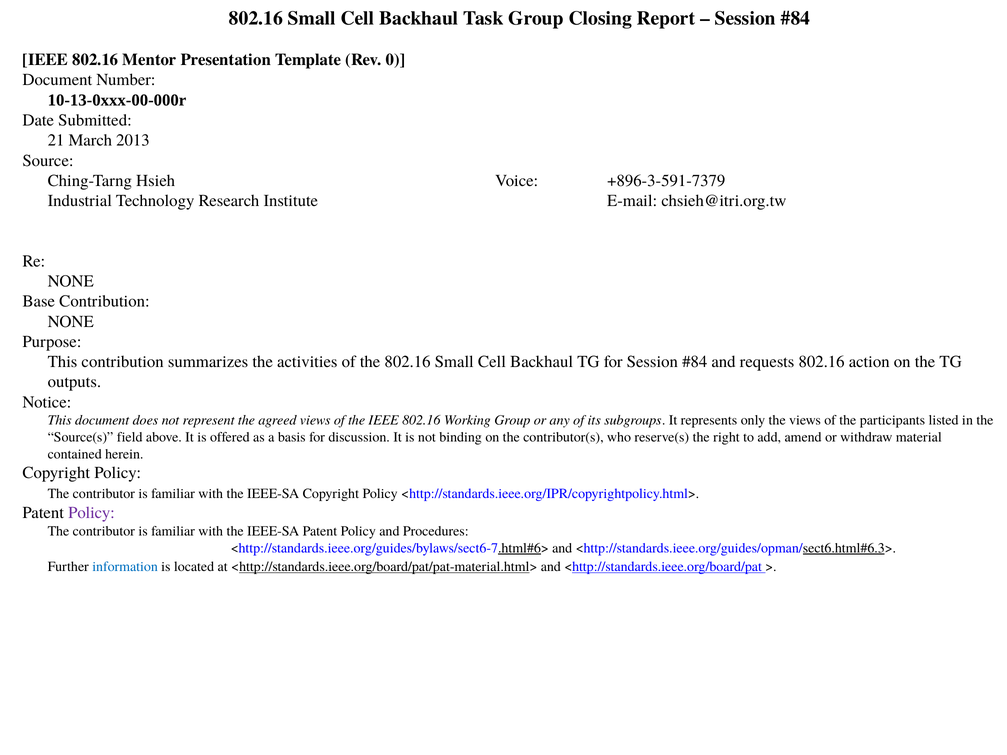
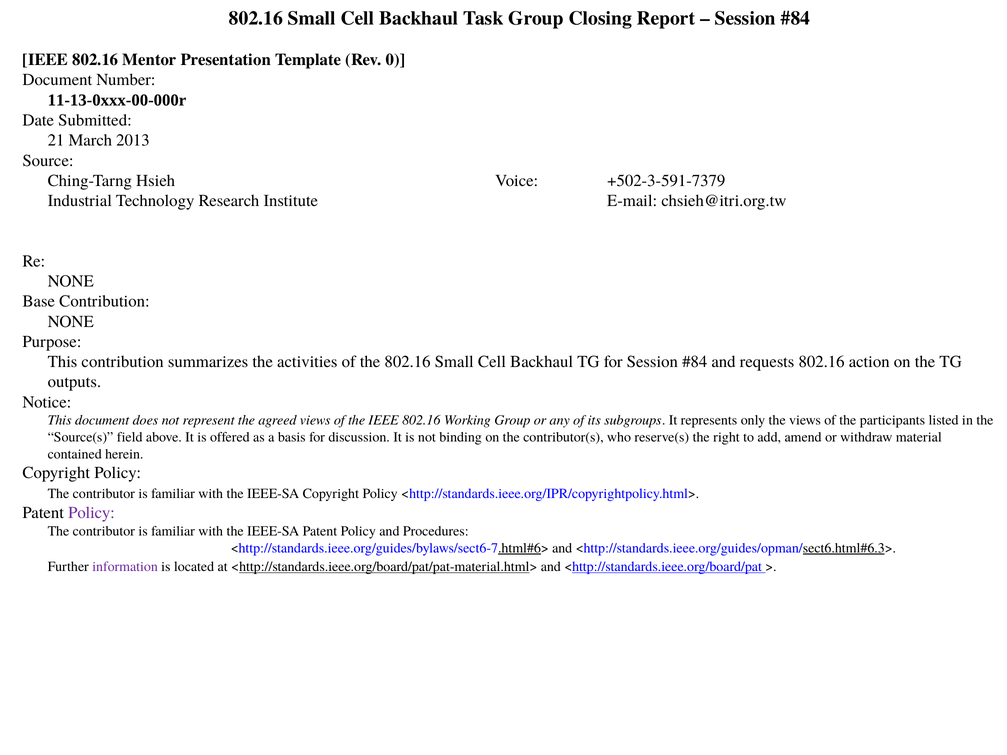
10-13-0xxx-00-000r: 10-13-0xxx-00-000r -> 11-13-0xxx-00-000r
+896-3-591-7379: +896-3-591-7379 -> +502-3-591-7379
information colour: blue -> purple
